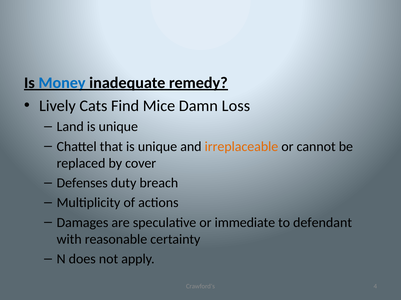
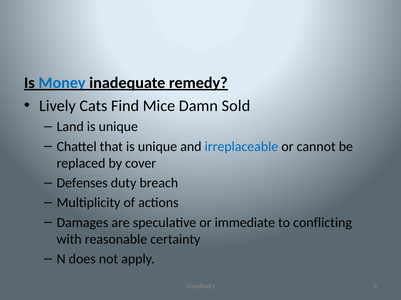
Loss: Loss -> Sold
irreplaceable colour: orange -> blue
defendant: defendant -> conflicting
